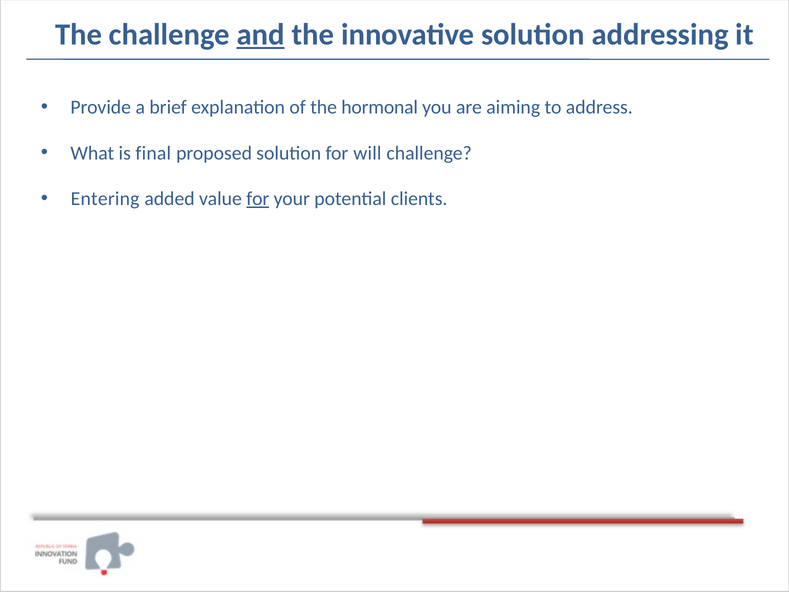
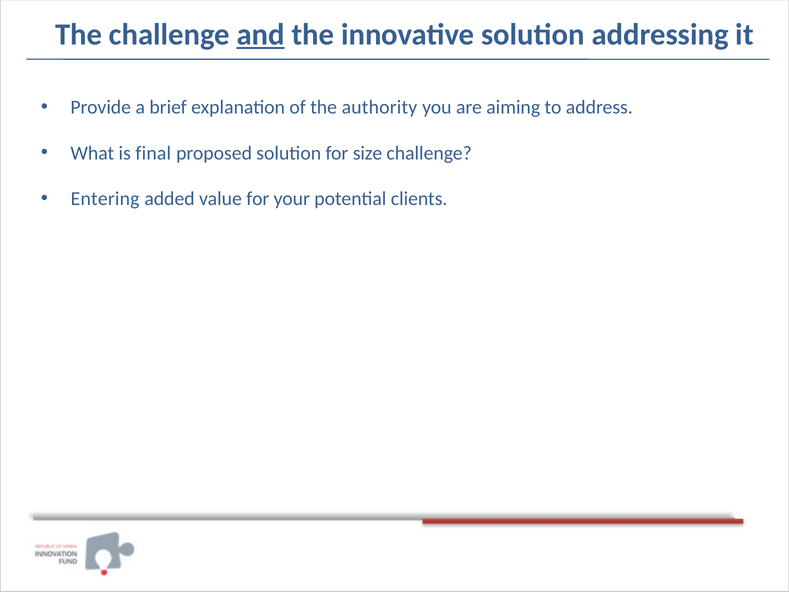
hormonal: hormonal -> authority
will: will -> size
for at (258, 199) underline: present -> none
